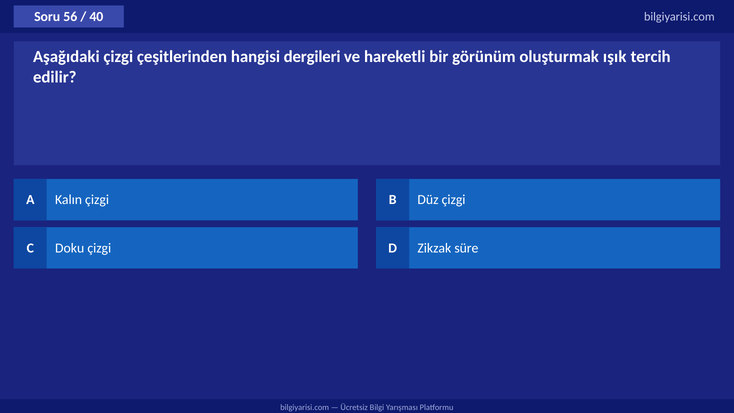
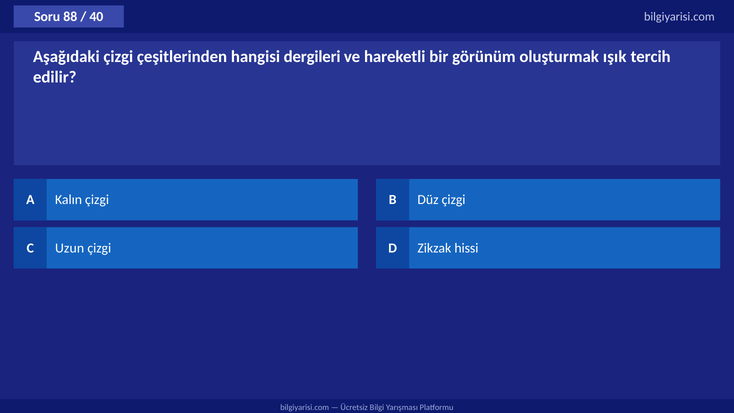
56: 56 -> 88
Doku: Doku -> Uzun
süre: süre -> hissi
